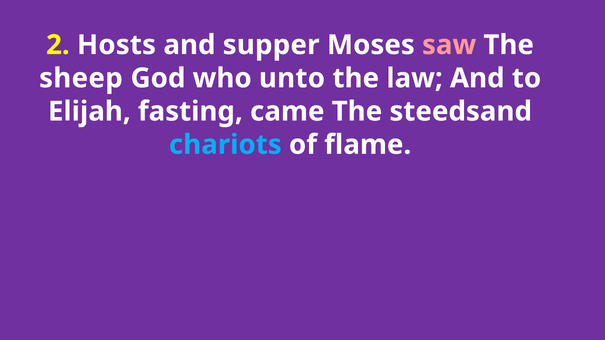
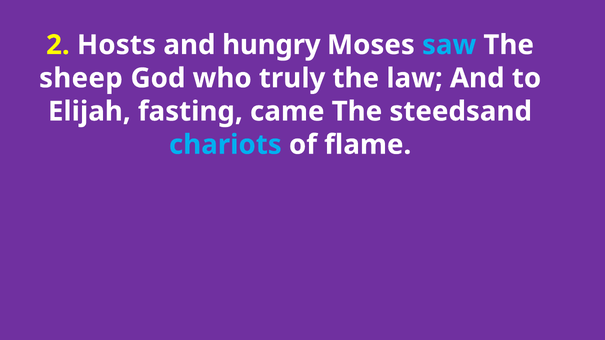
supper: supper -> hungry
saw colour: pink -> light blue
unto: unto -> truly
